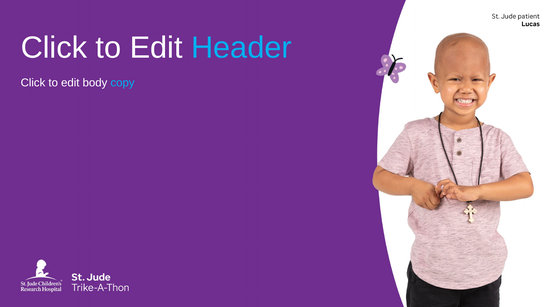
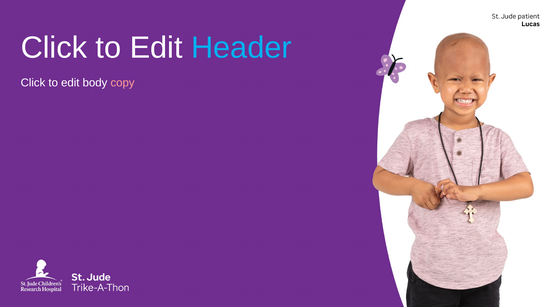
copy colour: light blue -> pink
